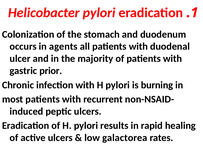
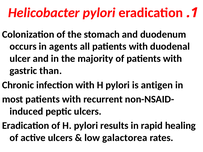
prior: prior -> than
burning: burning -> antigen
